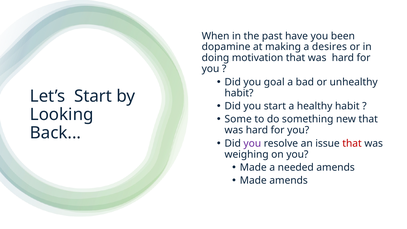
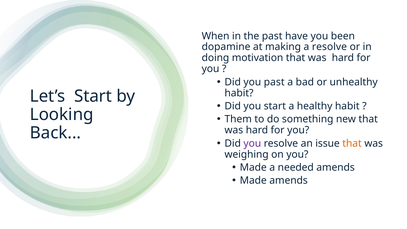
a desires: desires -> resolve
you goal: goal -> past
Some: Some -> Them
that at (352, 143) colour: red -> orange
